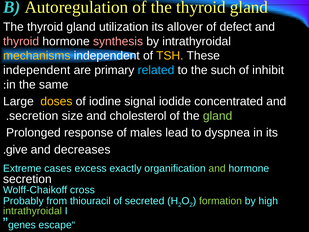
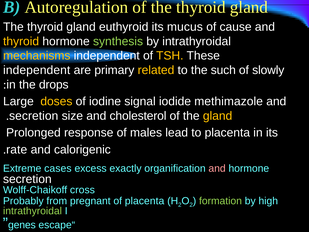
utilization: utilization -> euthyroid
allover: allover -> mucus
defect: defect -> cause
thyroid at (21, 41) colour: pink -> yellow
synthesis colour: pink -> light green
related colour: light blue -> yellow
inhibit: inhibit -> slowly
same: same -> drops
concentrated: concentrated -> methimazole
gland at (218, 116) colour: light green -> yellow
to dyspnea: dyspnea -> placenta
give: give -> rate
decreases: decreases -> calorigenic
and at (217, 168) colour: light green -> pink
thiouracil: thiouracil -> pregnant
of secreted: secreted -> placenta
